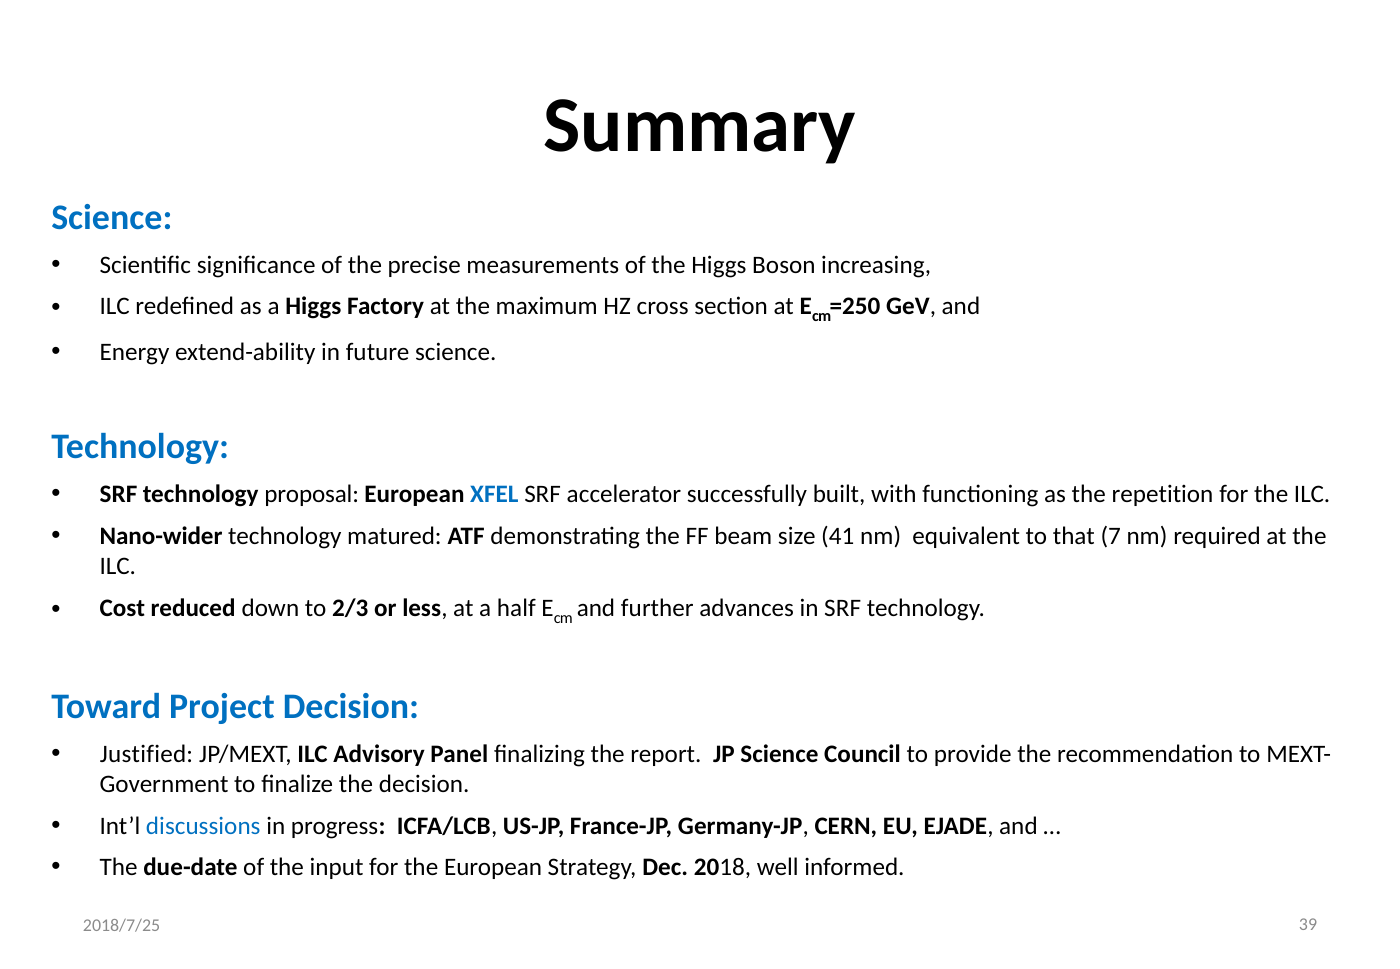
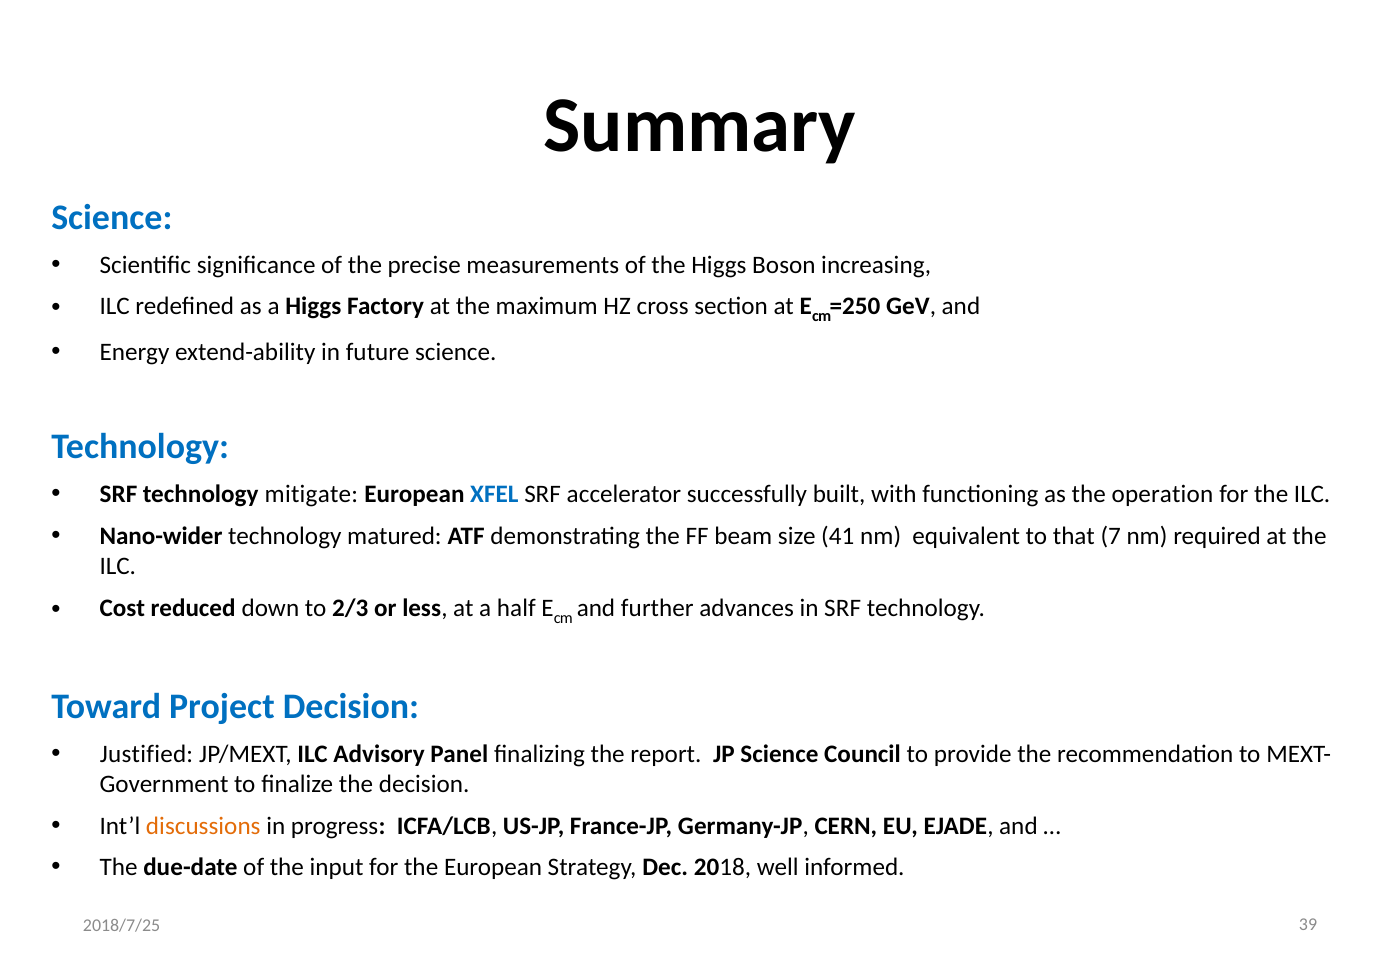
proposal: proposal -> mitigate
repetition: repetition -> operation
discussions colour: blue -> orange
